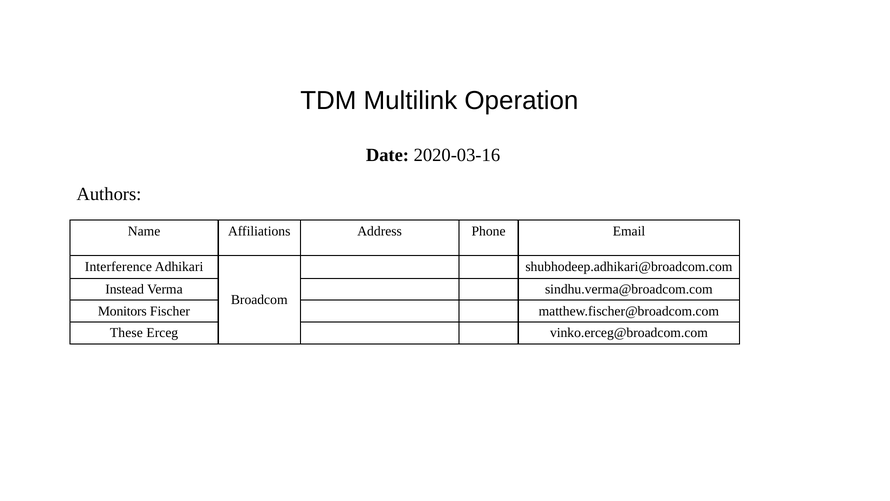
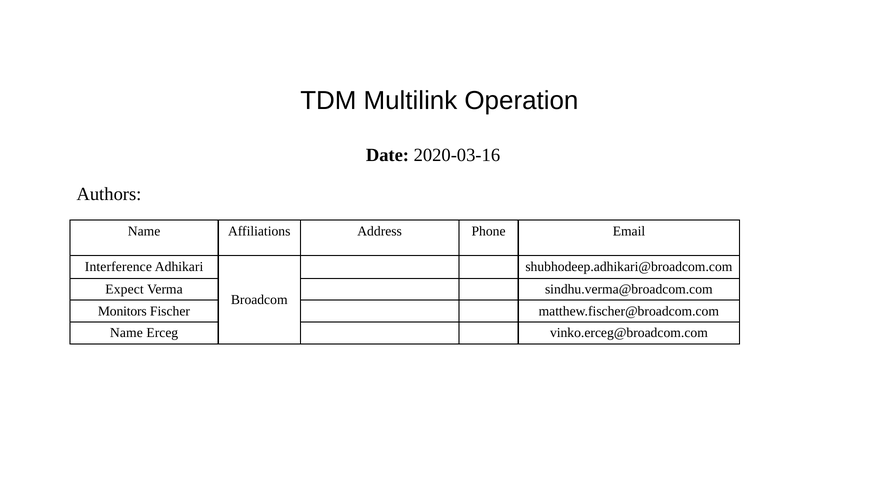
Instead: Instead -> Expect
These at (126, 333): These -> Name
